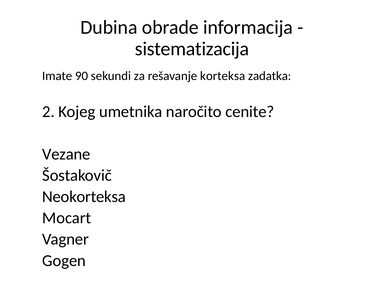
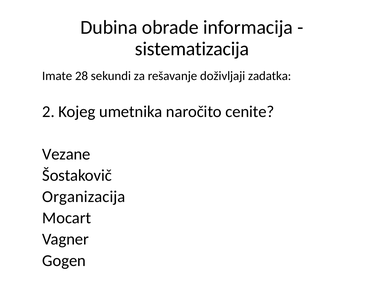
90: 90 -> 28
korteksa: korteksa -> doživljaji
Neokorteksa: Neokorteksa -> Organizacija
